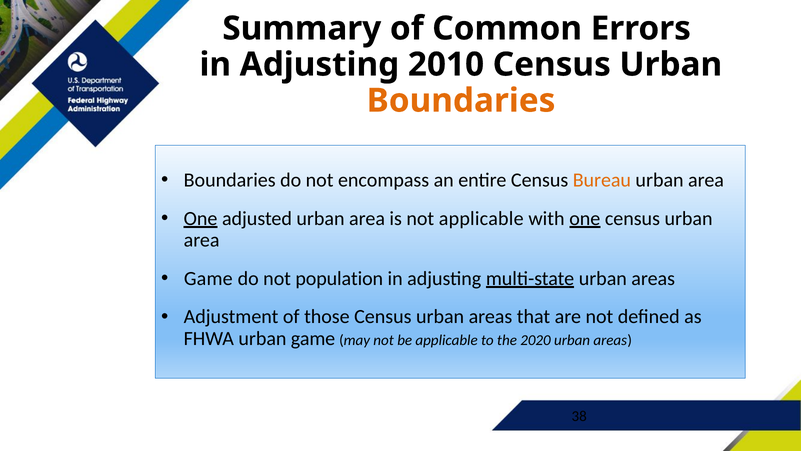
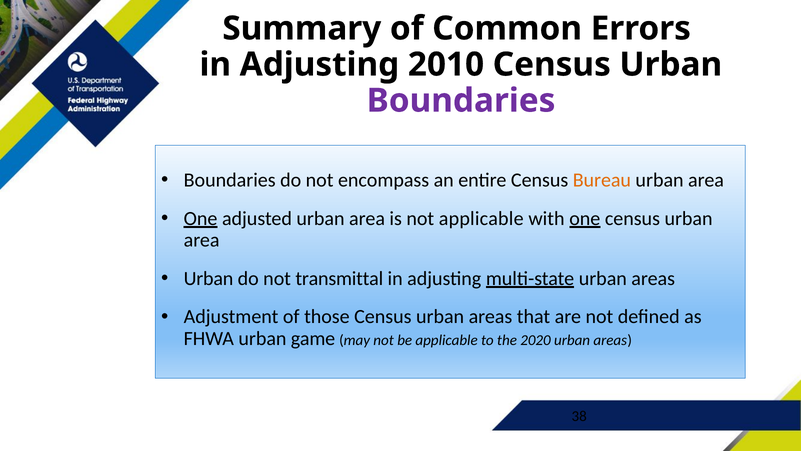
Boundaries at (461, 101) colour: orange -> purple
Game at (208, 278): Game -> Urban
population: population -> transmittal
